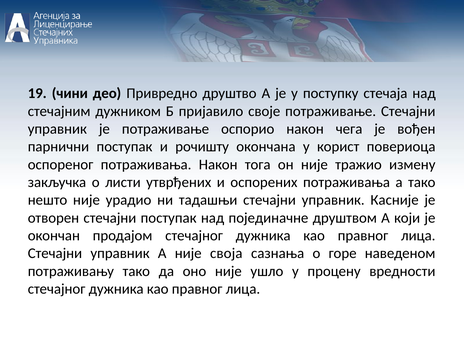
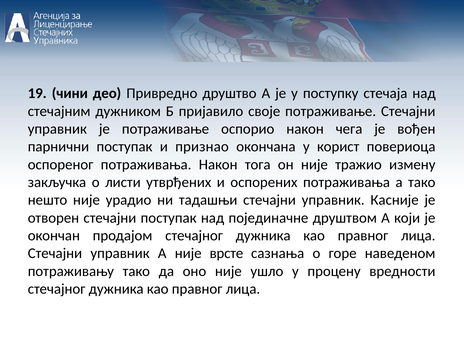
рочишту: рочишту -> признао
своја: своја -> врсте
